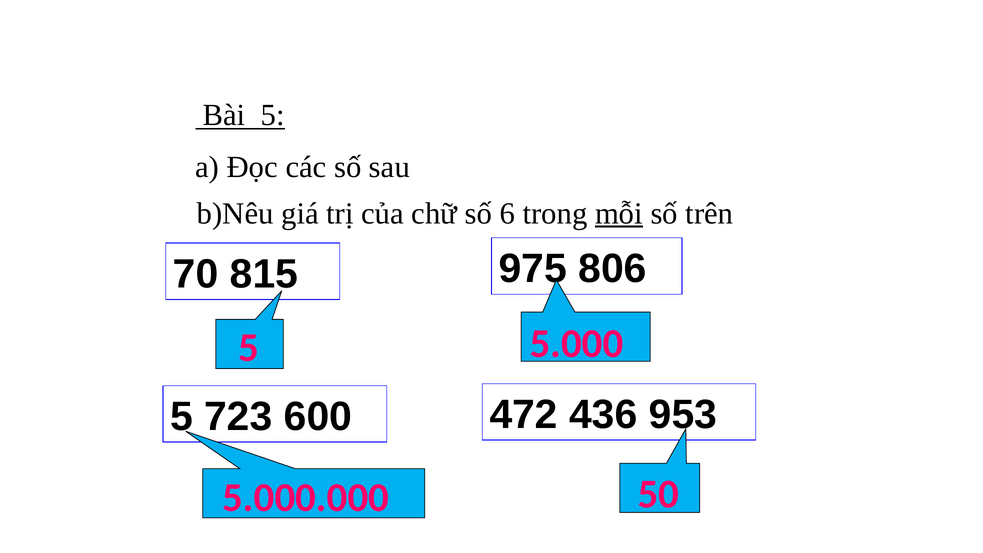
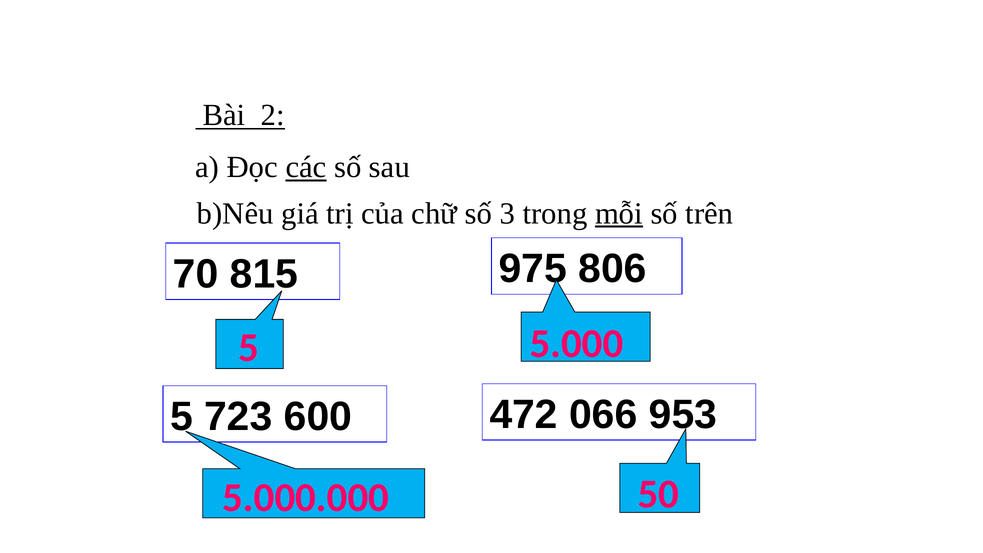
Bài 5: 5 -> 2
các underline: none -> present
6: 6 -> 3
436: 436 -> 066
